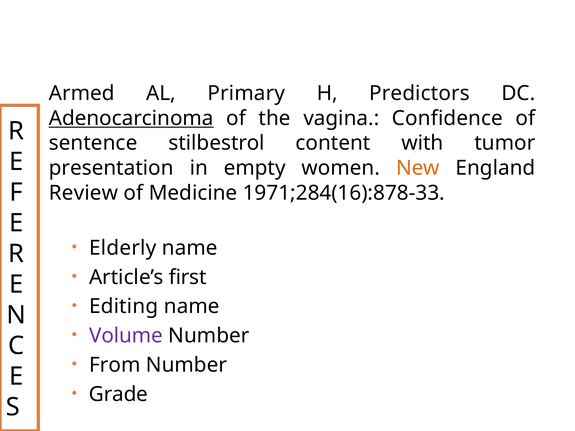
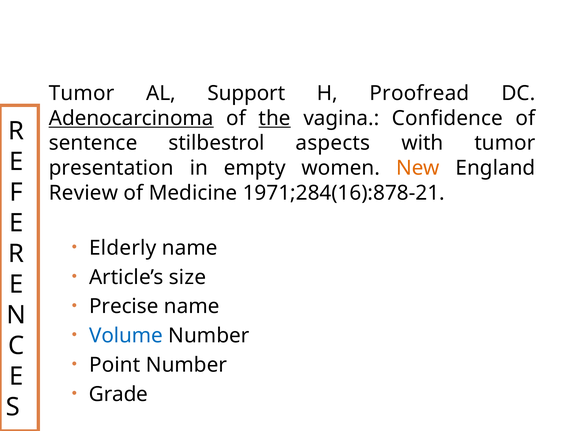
Armed at (82, 93): Armed -> Tumor
Primary: Primary -> Support
Predictors: Predictors -> Proofread
the underline: none -> present
content: content -> aspects
1971;284(16):878-33: 1971;284(16):878-33 -> 1971;284(16):878-21
first: first -> size
Editing: Editing -> Precise
Volume colour: purple -> blue
From: From -> Point
